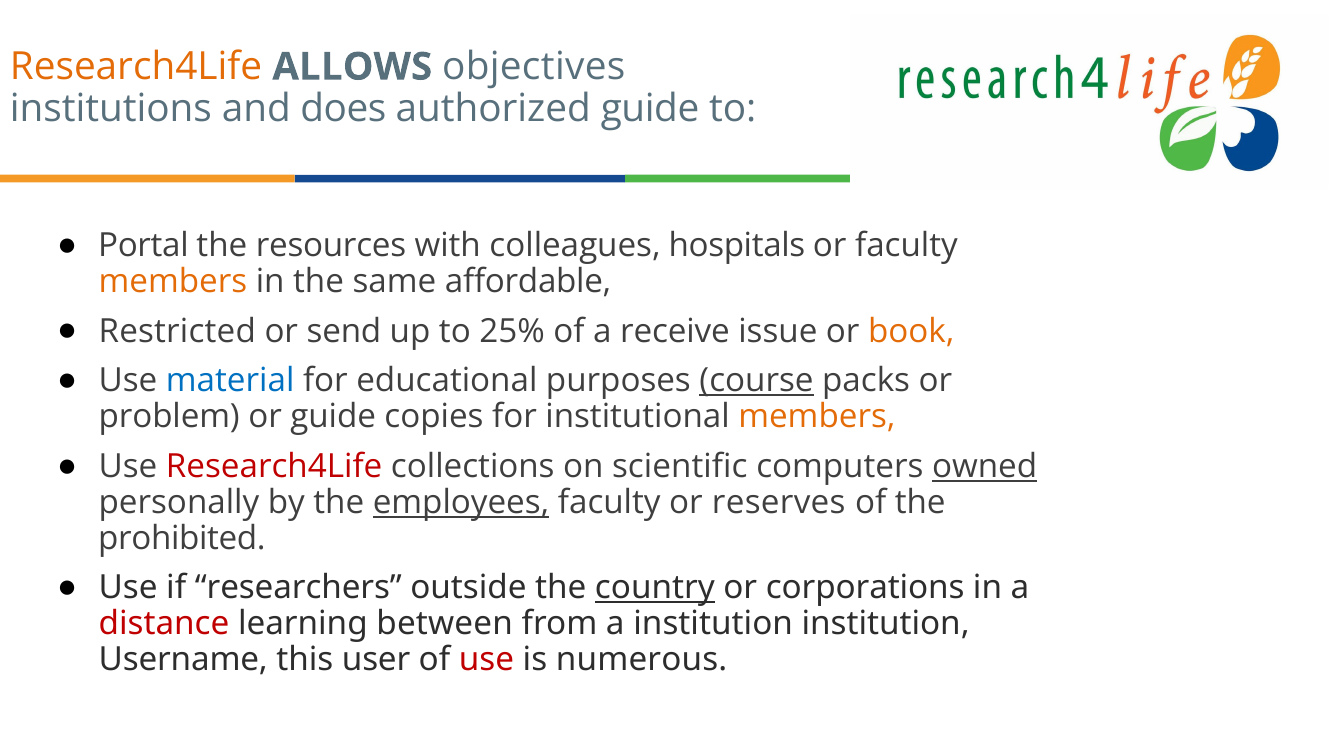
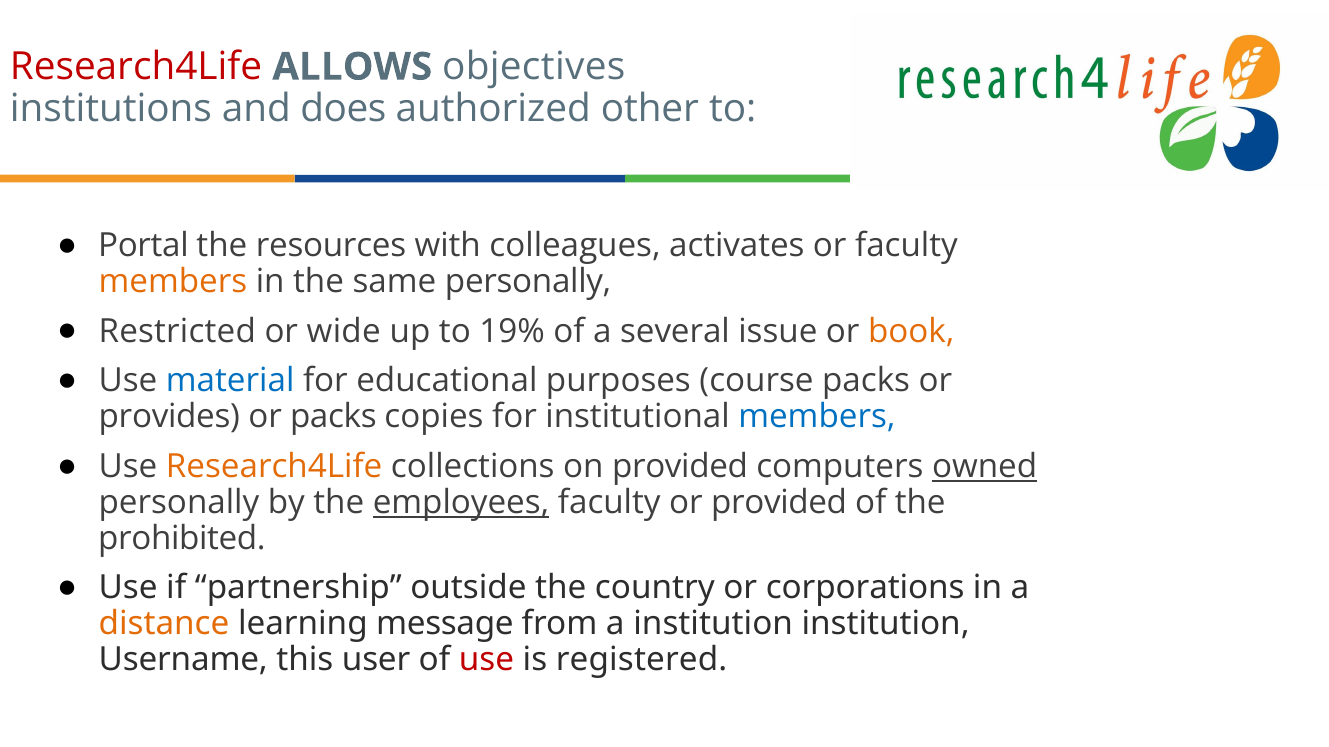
Research4Life at (136, 67) colour: orange -> red
authorized guide: guide -> other
hospitals: hospitals -> activates
same affordable: affordable -> personally
send: send -> wide
25%: 25% -> 19%
receive: receive -> several
course underline: present -> none
problem: problem -> provides
or guide: guide -> packs
members at (817, 417) colour: orange -> blue
Research4Life at (274, 467) colour: red -> orange
on scientific: scientific -> provided
or reserves: reserves -> provided
researchers: researchers -> partnership
country underline: present -> none
distance colour: red -> orange
between: between -> message
numerous: numerous -> registered
